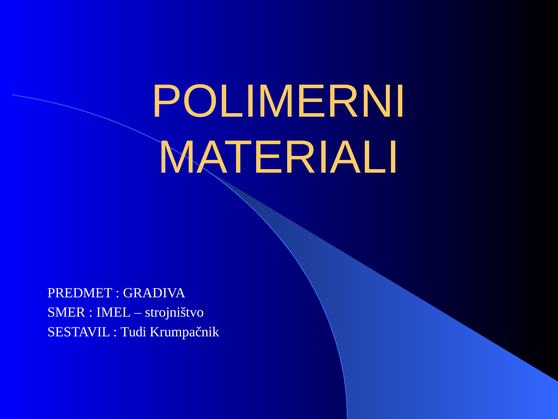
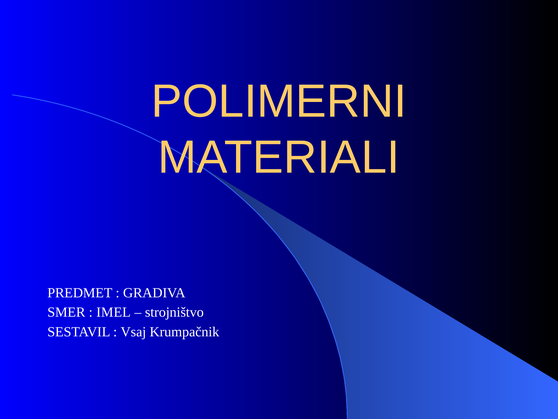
Tudi: Tudi -> Vsaj
